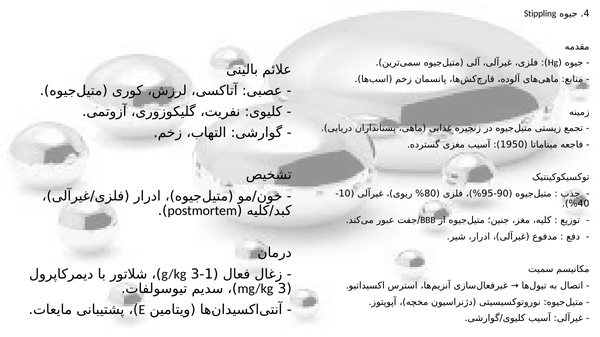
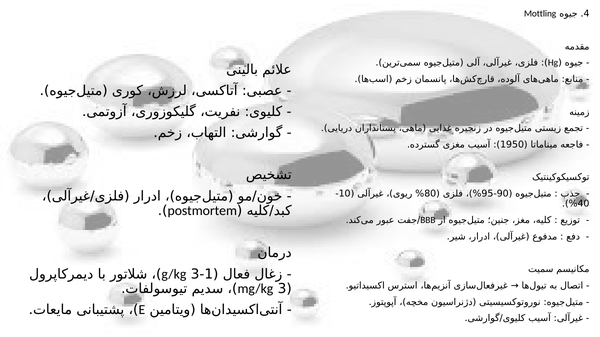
Stippling: Stippling -> Mottling
